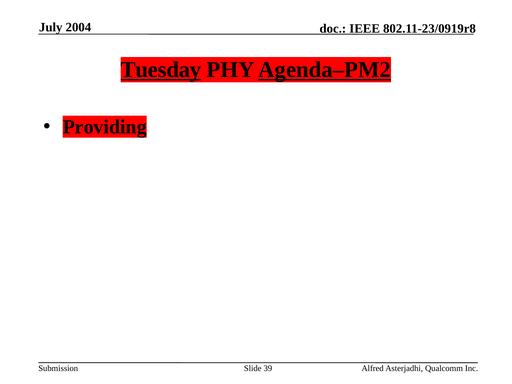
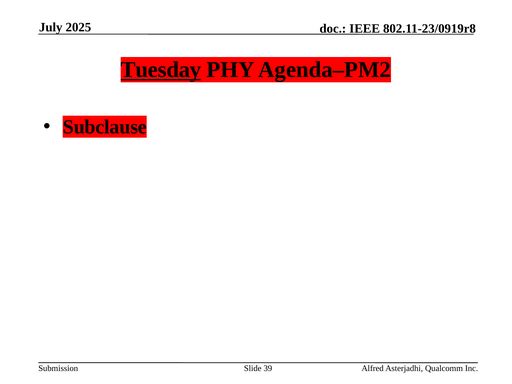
2004: 2004 -> 2025
Agenda–PM2 underline: present -> none
Providing: Providing -> Subclause
